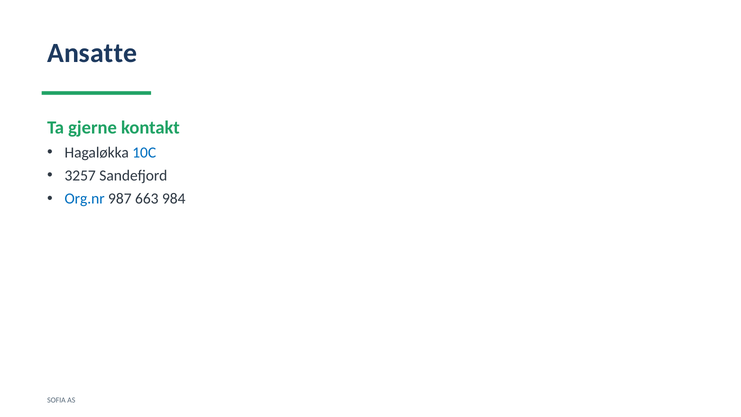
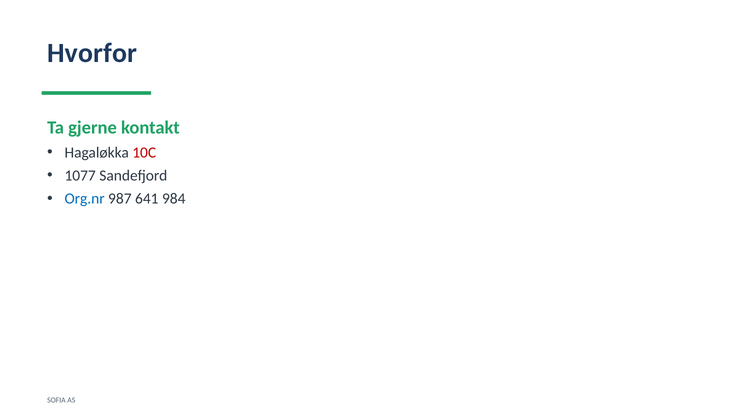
Ansatte: Ansatte -> Hvorfor
10C colour: blue -> red
3257: 3257 -> 1077
663: 663 -> 641
